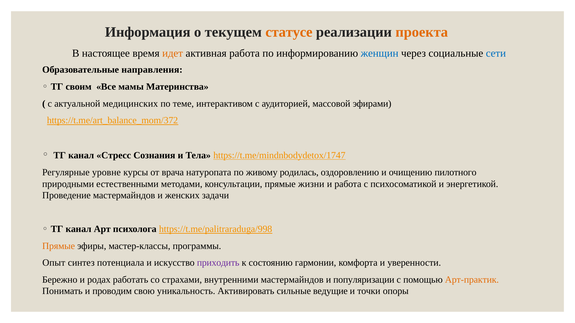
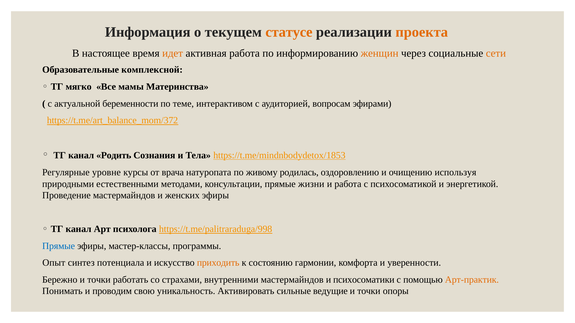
женщин colour: blue -> orange
сети colour: blue -> orange
направления: направления -> комплексной
своим: своим -> мягко
медицинских: медицинских -> беременности
массовой: массовой -> вопросам
Стресс: Стресс -> Родить
https://t.me/mindnbodydetox/1747: https://t.me/mindnbodydetox/1747 -> https://t.me/mindnbodydetox/1853
пилотного: пилотного -> используя
женских задачи: задачи -> эфиры
Прямые at (59, 246) colour: orange -> blue
приходить colour: purple -> orange
Бережно и родах: родах -> точки
популяризации: популяризации -> психосоматики
